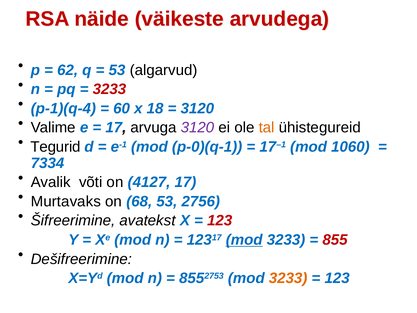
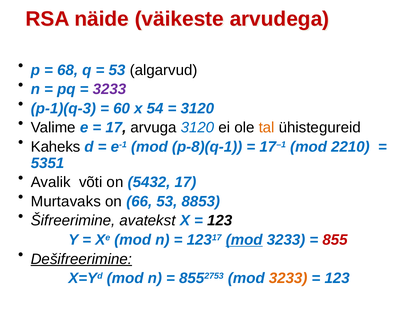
62: 62 -> 68
3233 at (109, 89) colour: red -> purple
p-1)(q-4: p-1)(q-4 -> p-1)(q-3
18: 18 -> 54
3120 at (198, 128) colour: purple -> blue
Tegurid: Tegurid -> Kaheks
p-0)(q-1: p-0)(q-1 -> p-8)(q-1
1060: 1060 -> 2210
7334: 7334 -> 5351
4127: 4127 -> 5432
68: 68 -> 66
2756: 2756 -> 8853
123 at (220, 220) colour: red -> black
Dešifreerimine underline: none -> present
